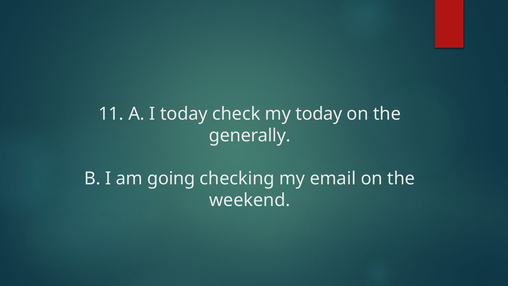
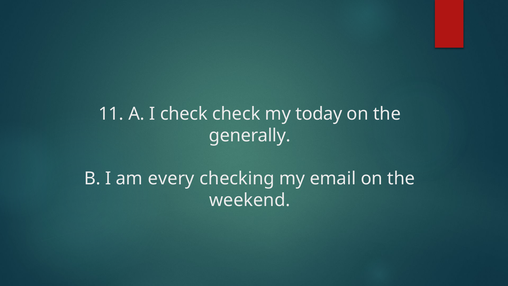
I today: today -> check
going: going -> every
